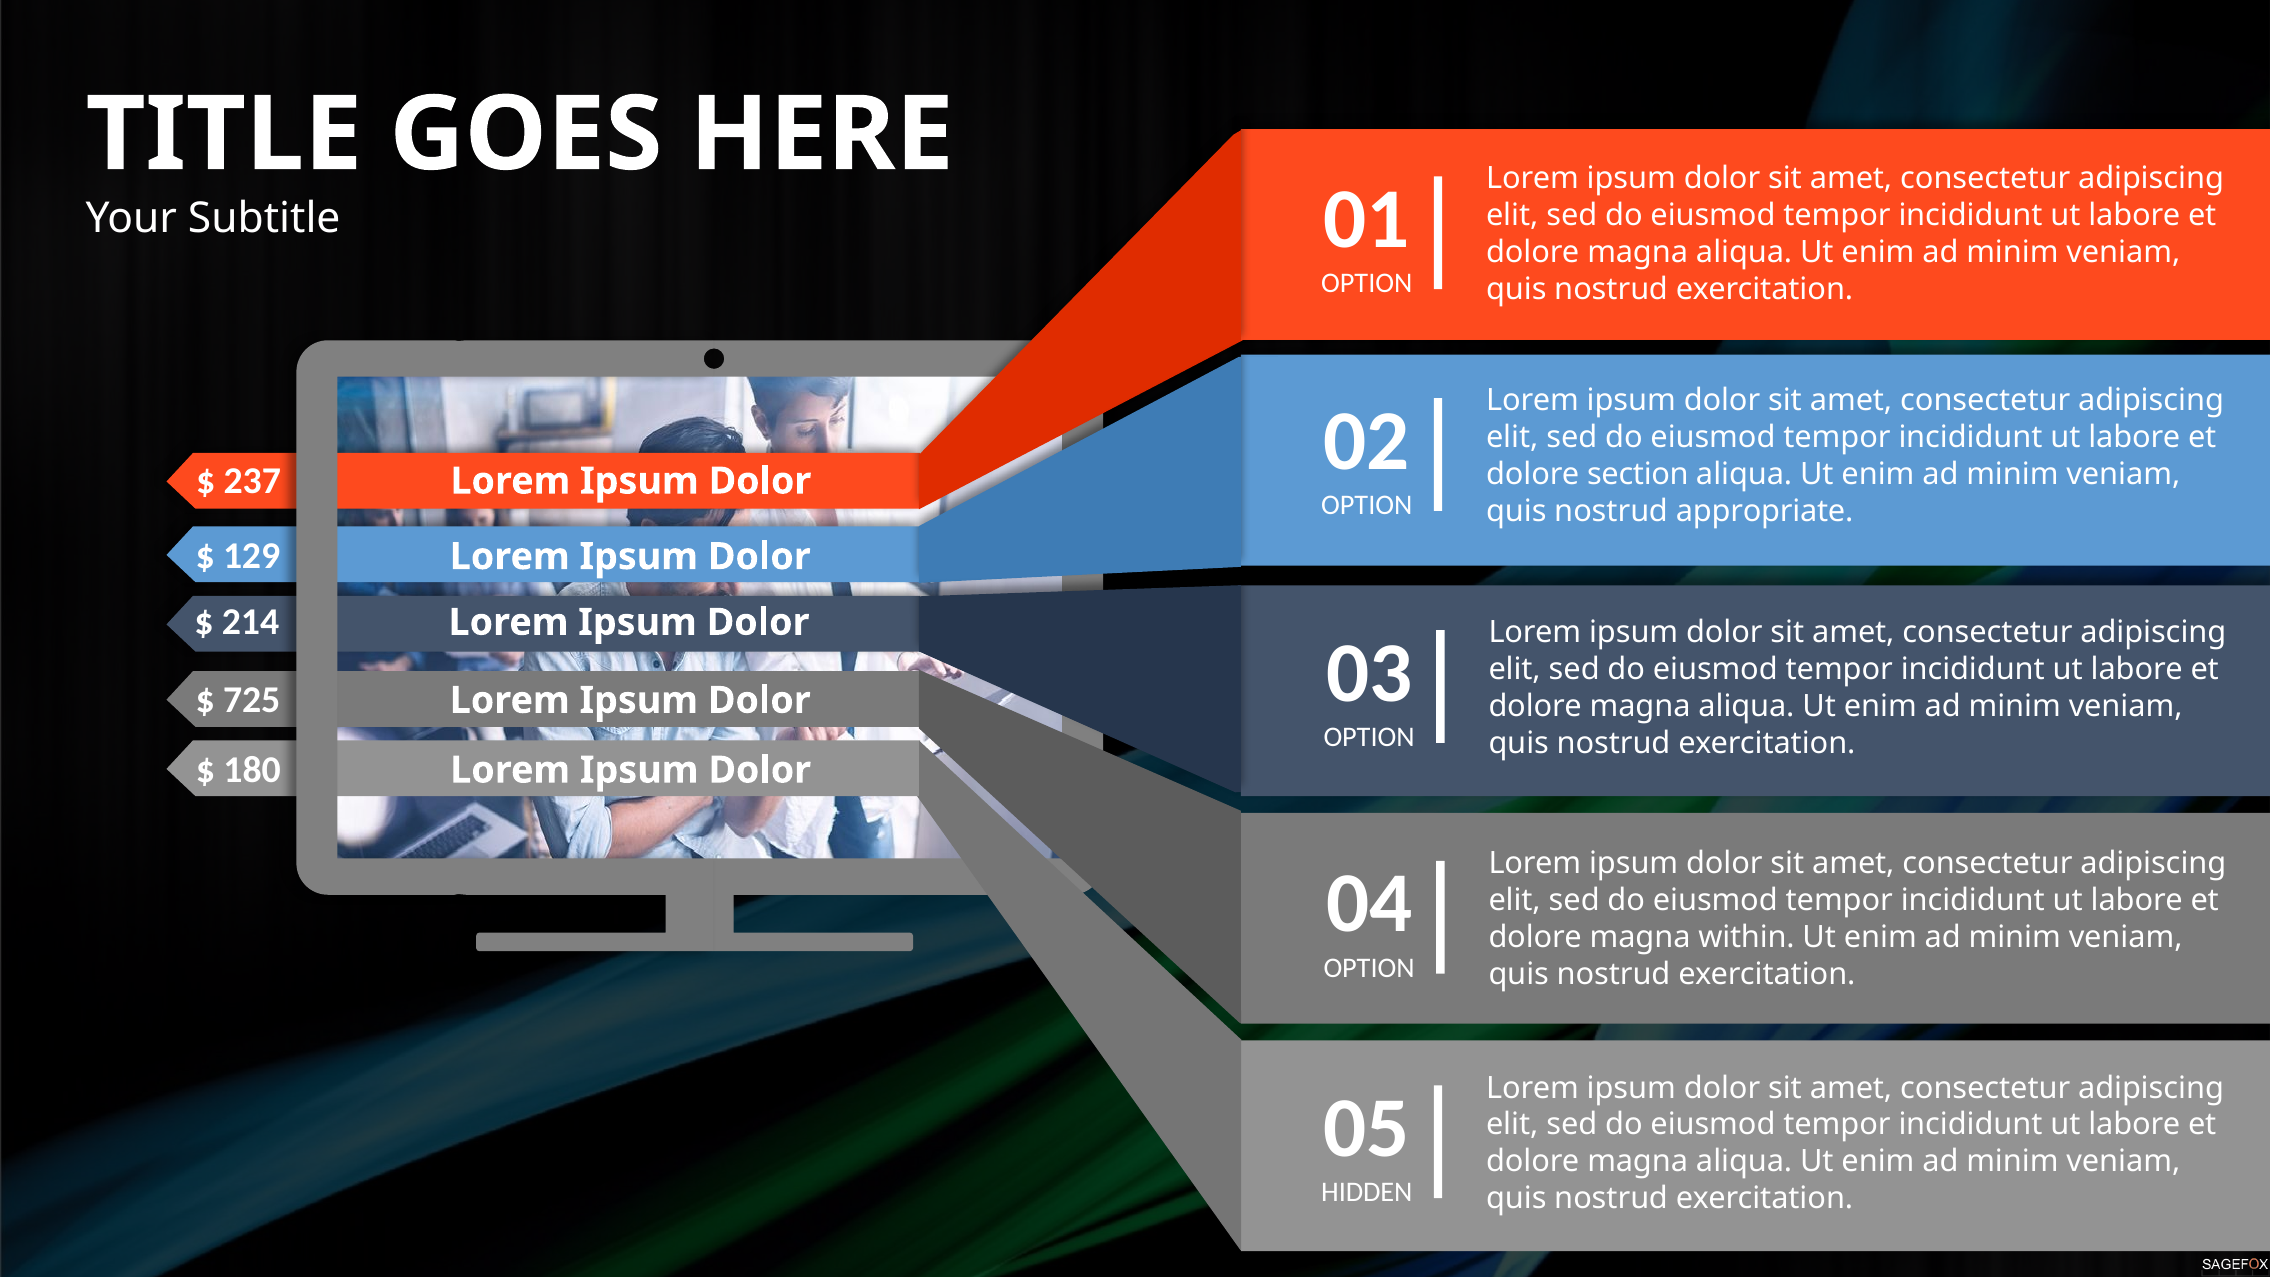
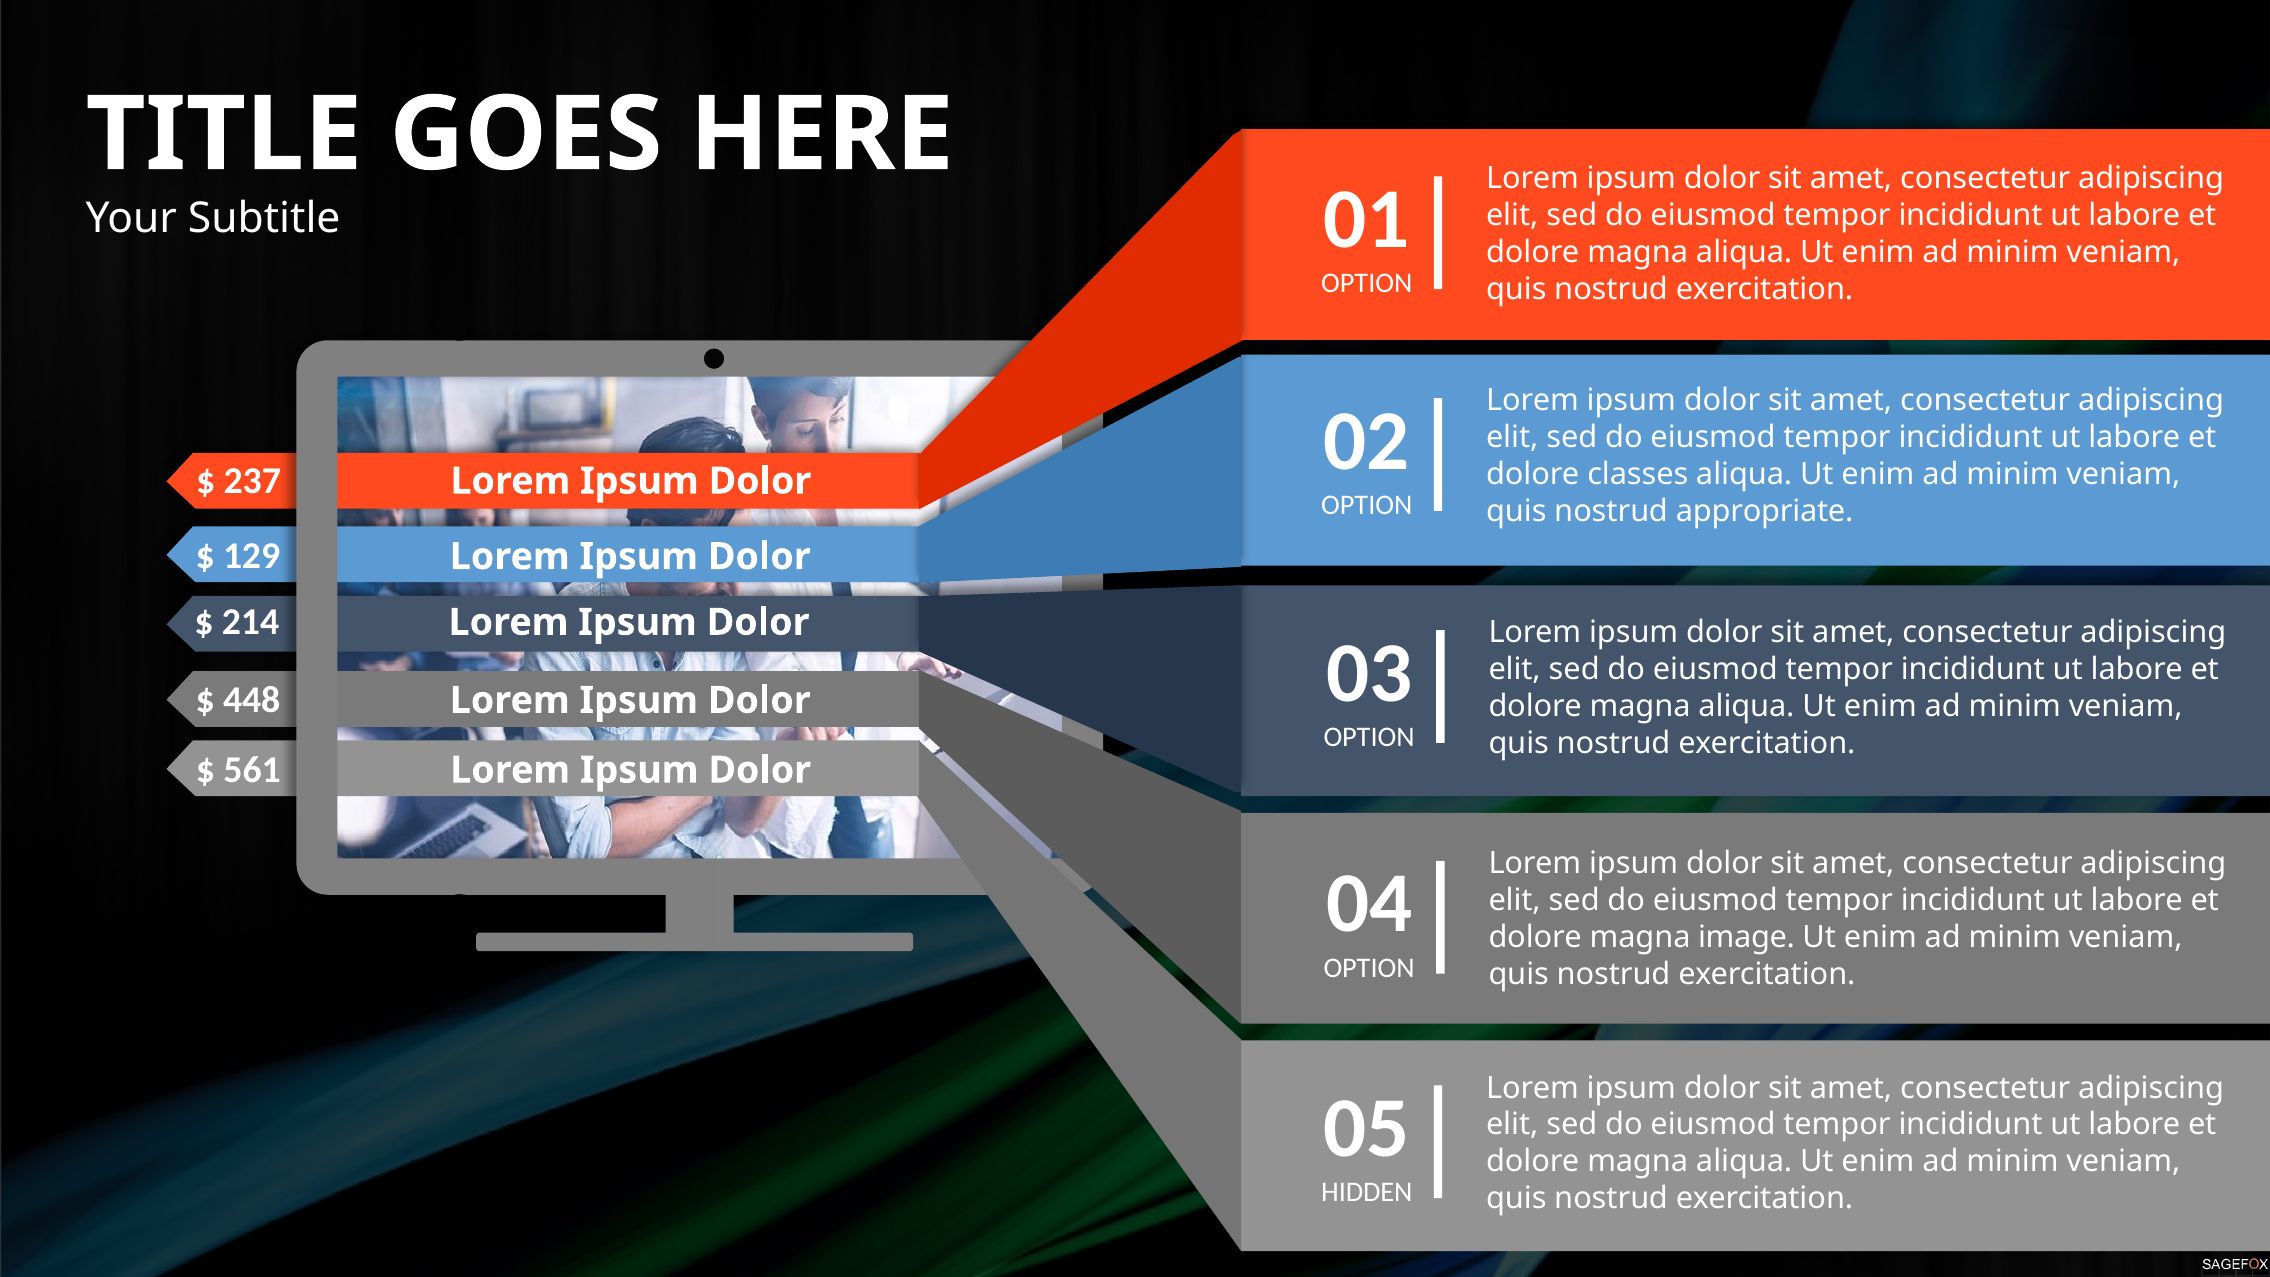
section: section -> classes
725: 725 -> 448
180: 180 -> 561
within: within -> image
